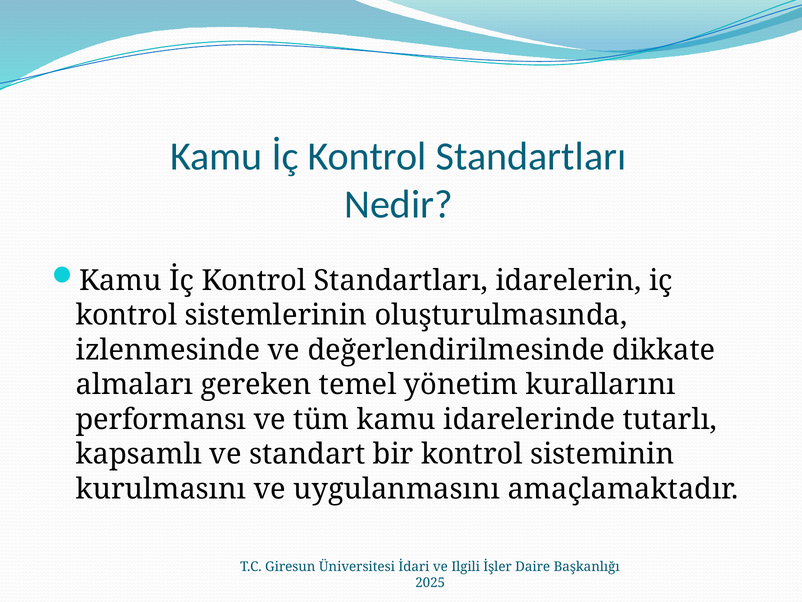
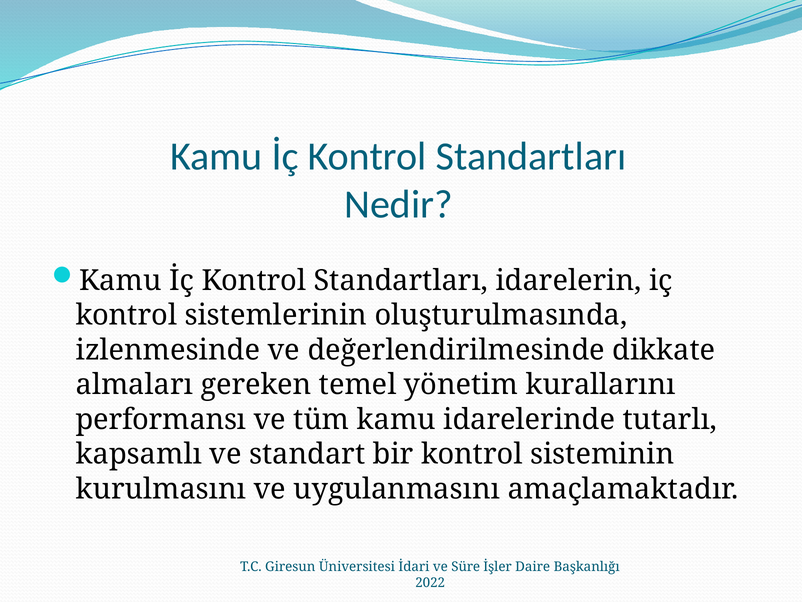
Ilgili: Ilgili -> Süre
2025: 2025 -> 2022
